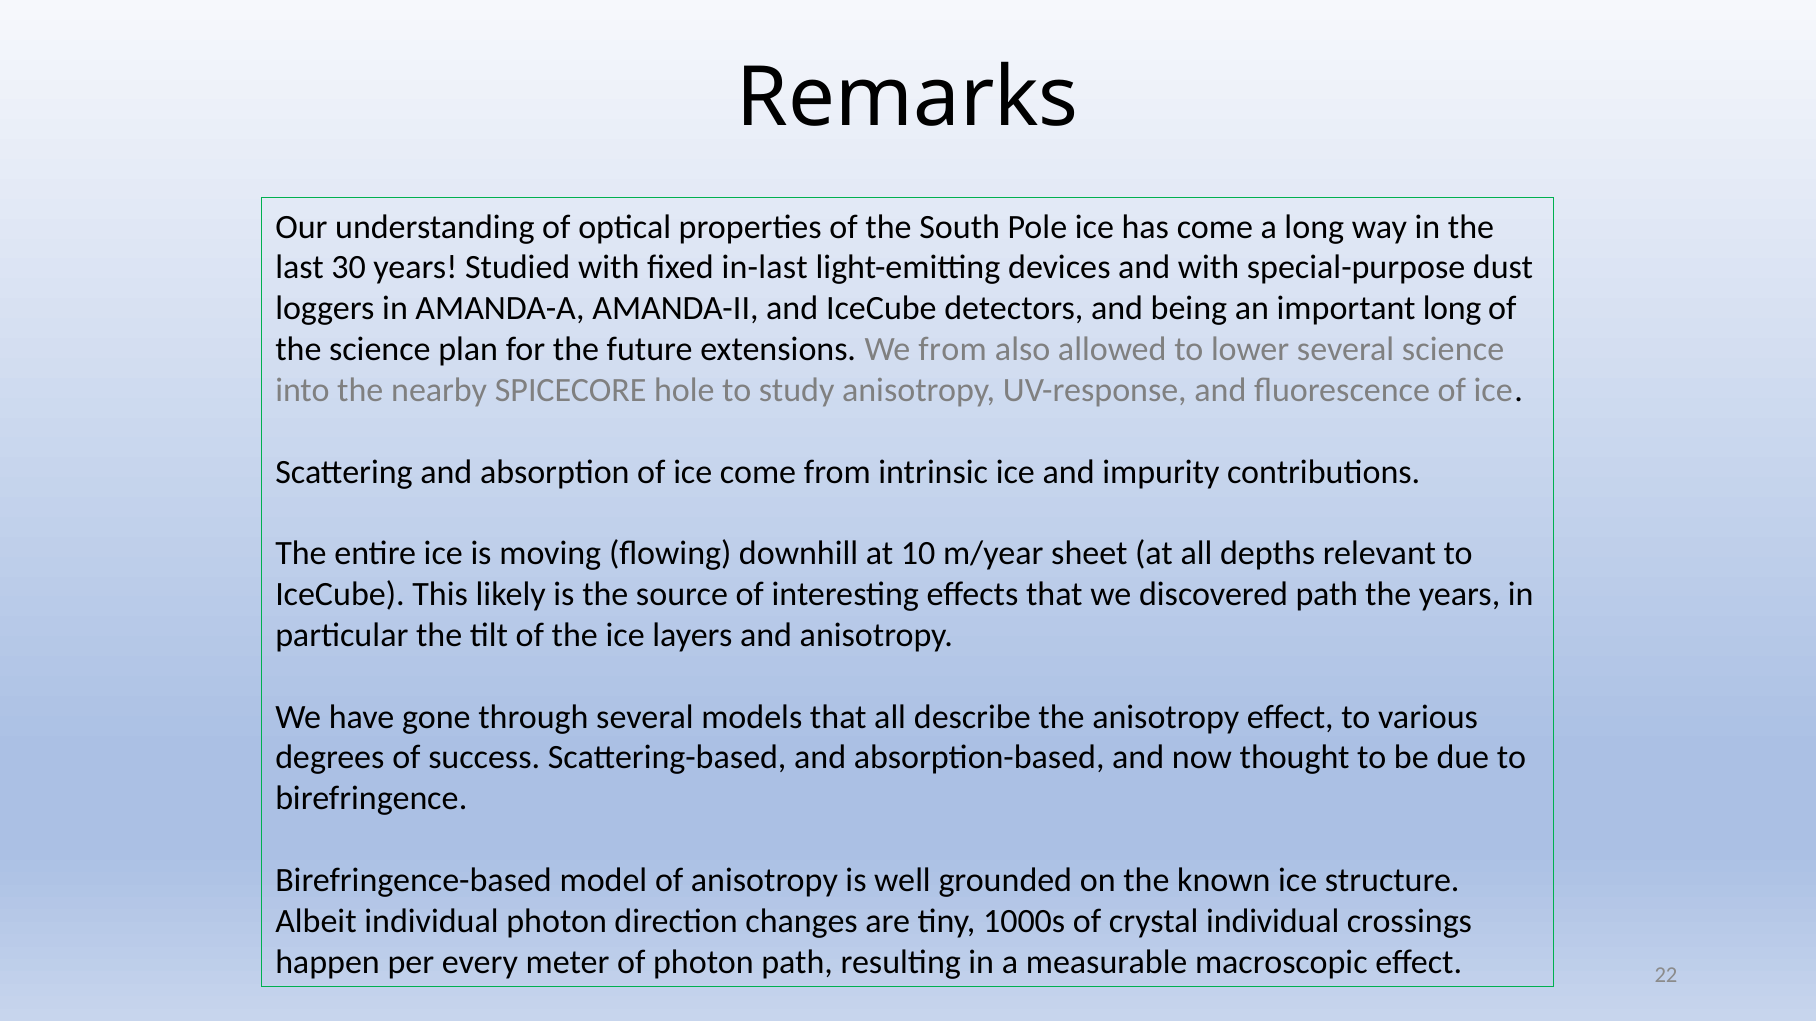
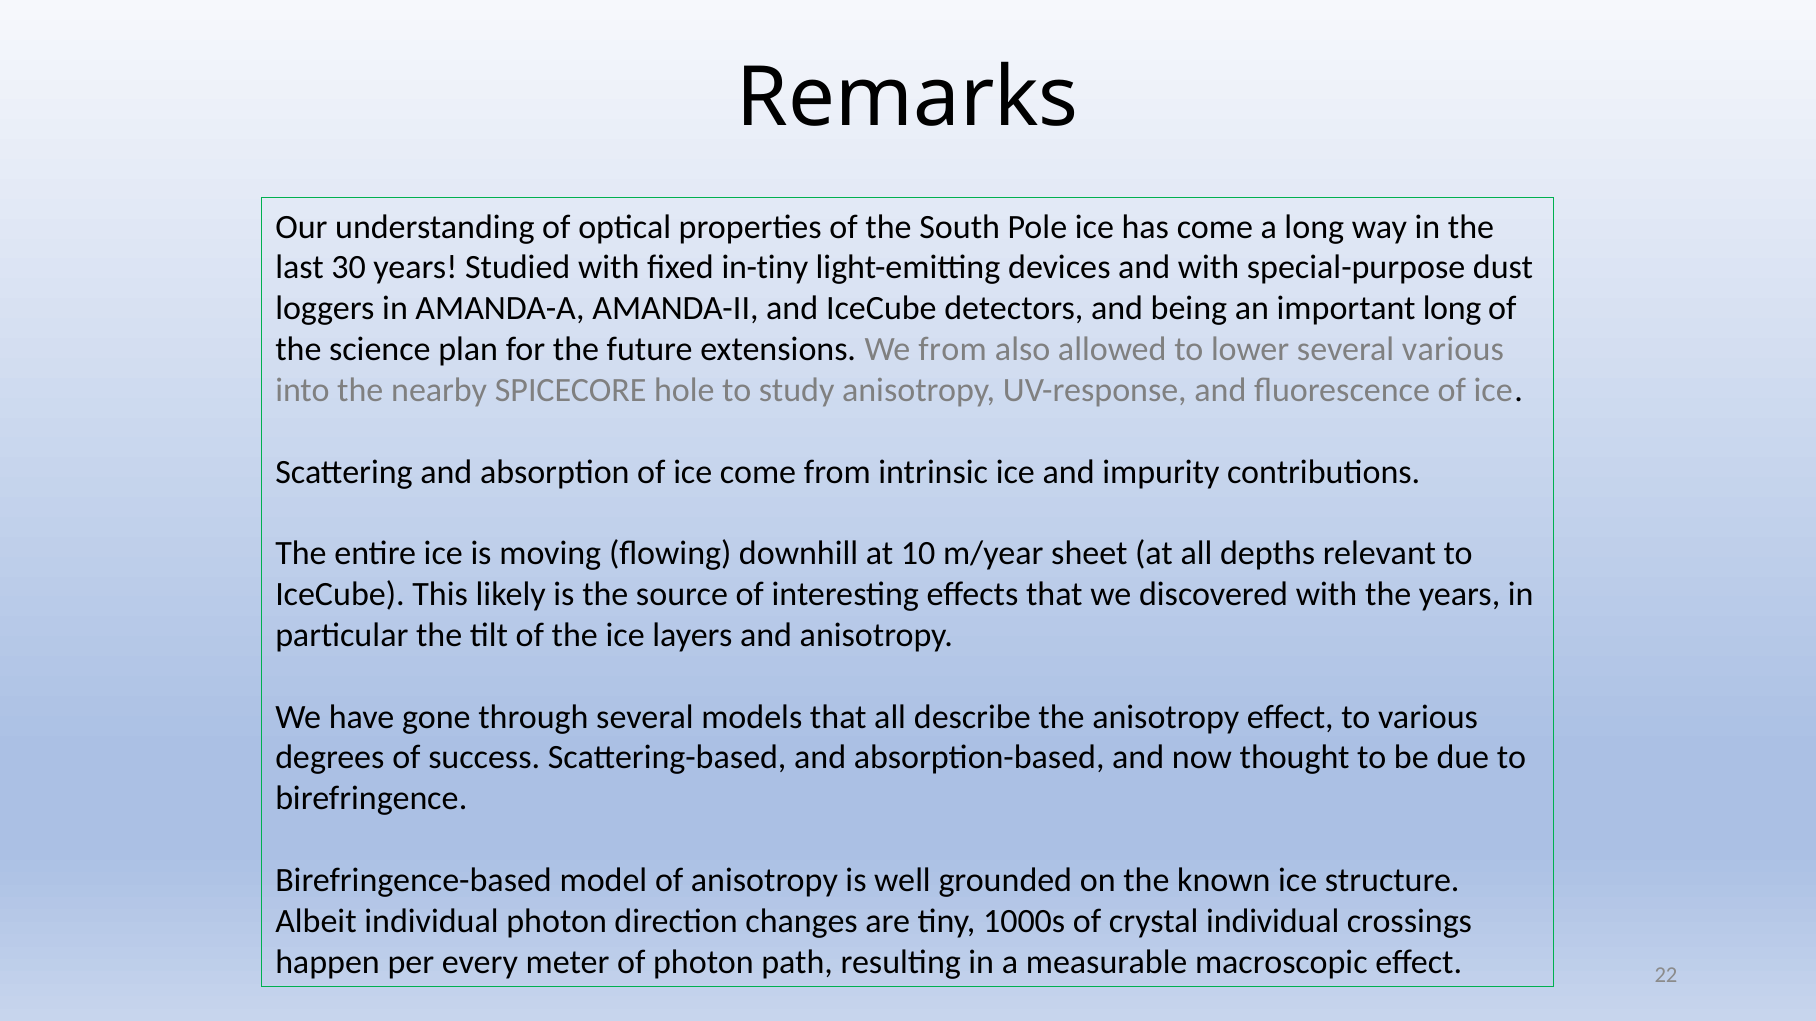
in-last: in-last -> in-tiny
several science: science -> various
discovered path: path -> with
